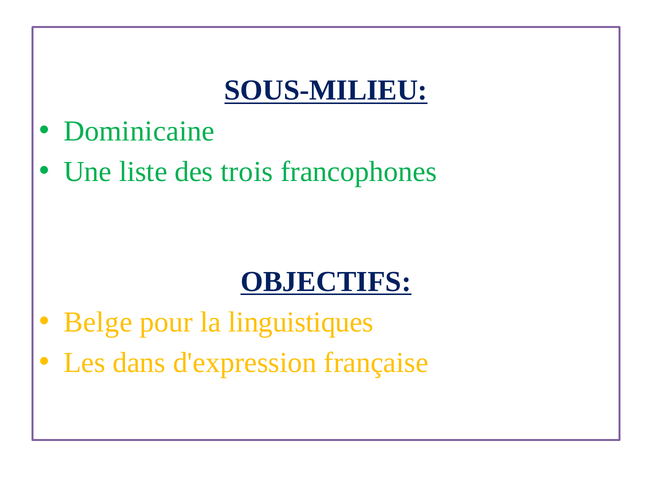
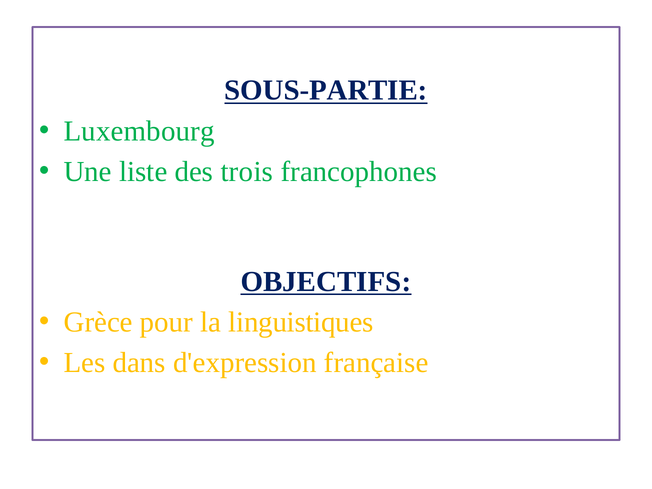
SOUS-MILIEU: SOUS-MILIEU -> SOUS-PARTIE
Dominicaine: Dominicaine -> Luxembourg
Belge: Belge -> Grèce
